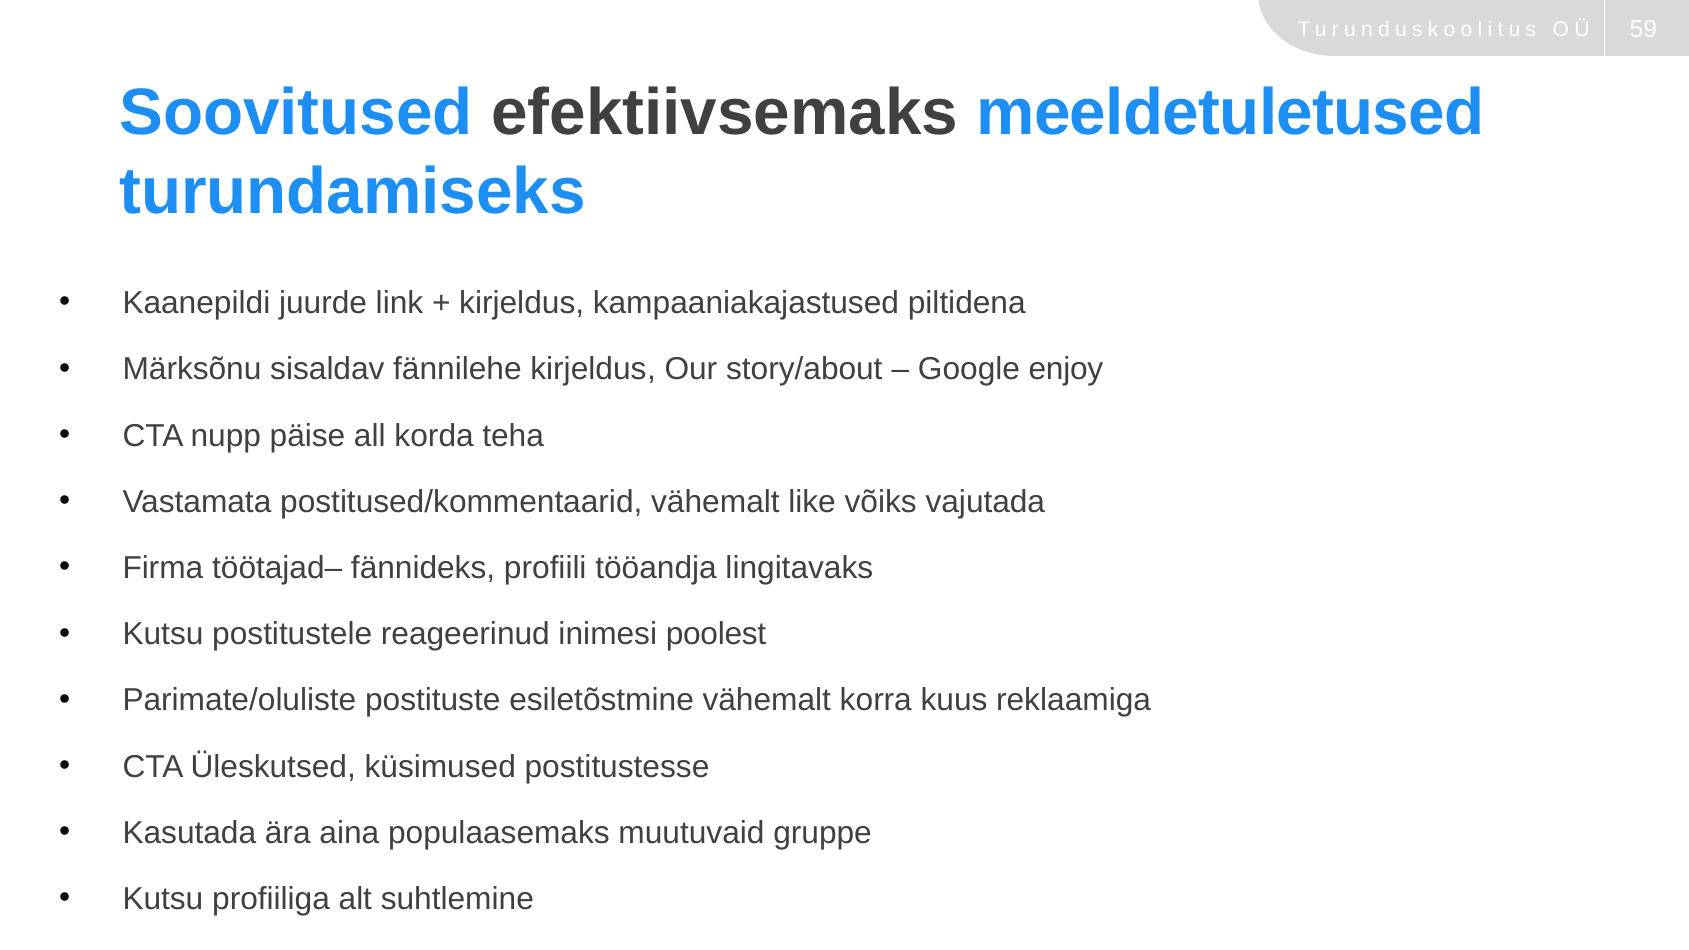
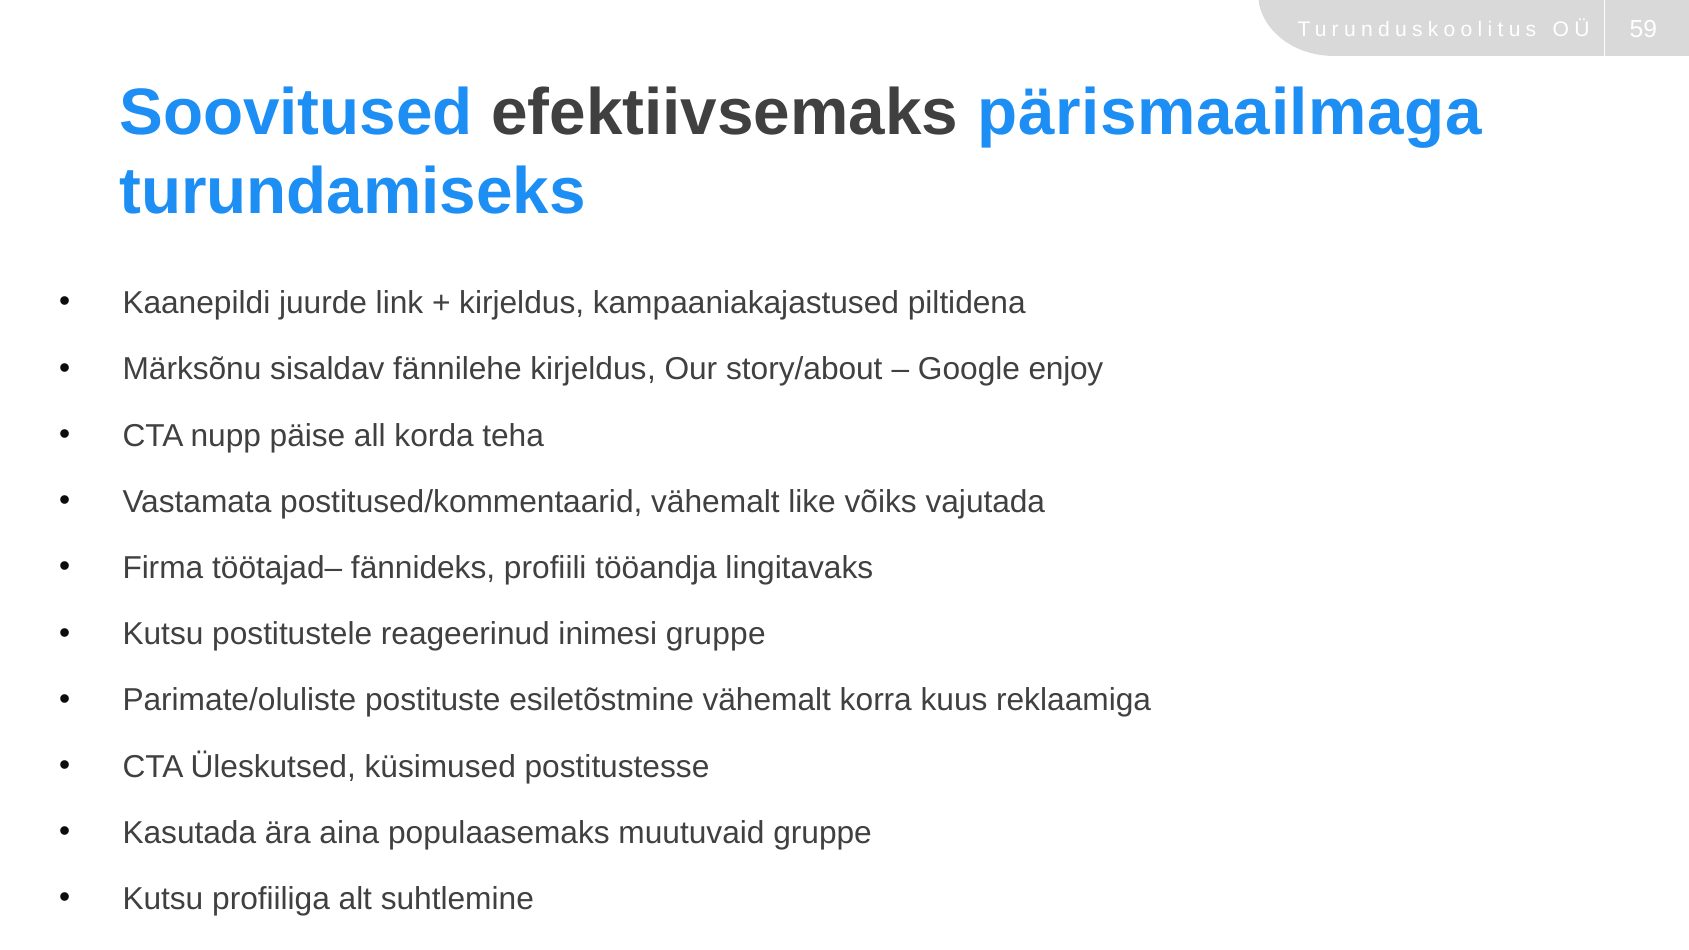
meeldetuletused: meeldetuletused -> pärismaailmaga
inimesi poolest: poolest -> gruppe
